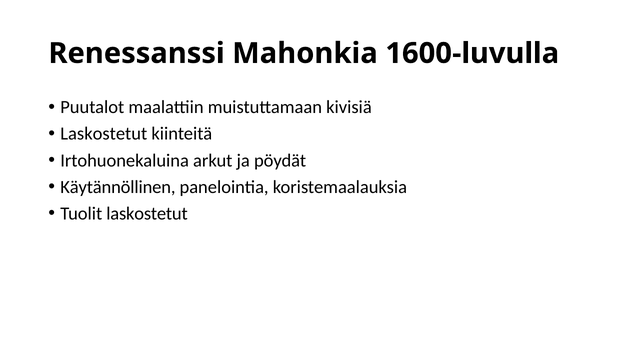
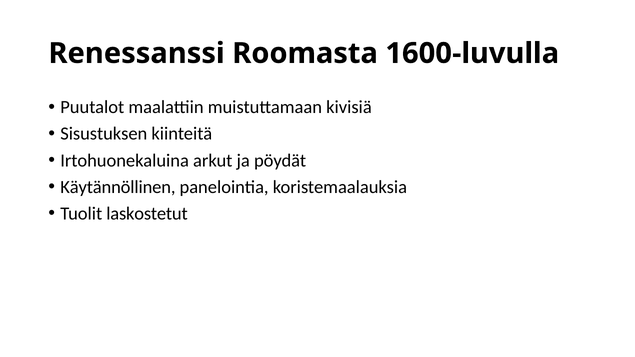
Mahonkia: Mahonkia -> Roomasta
Laskostetut at (104, 134): Laskostetut -> Sisustuksen
